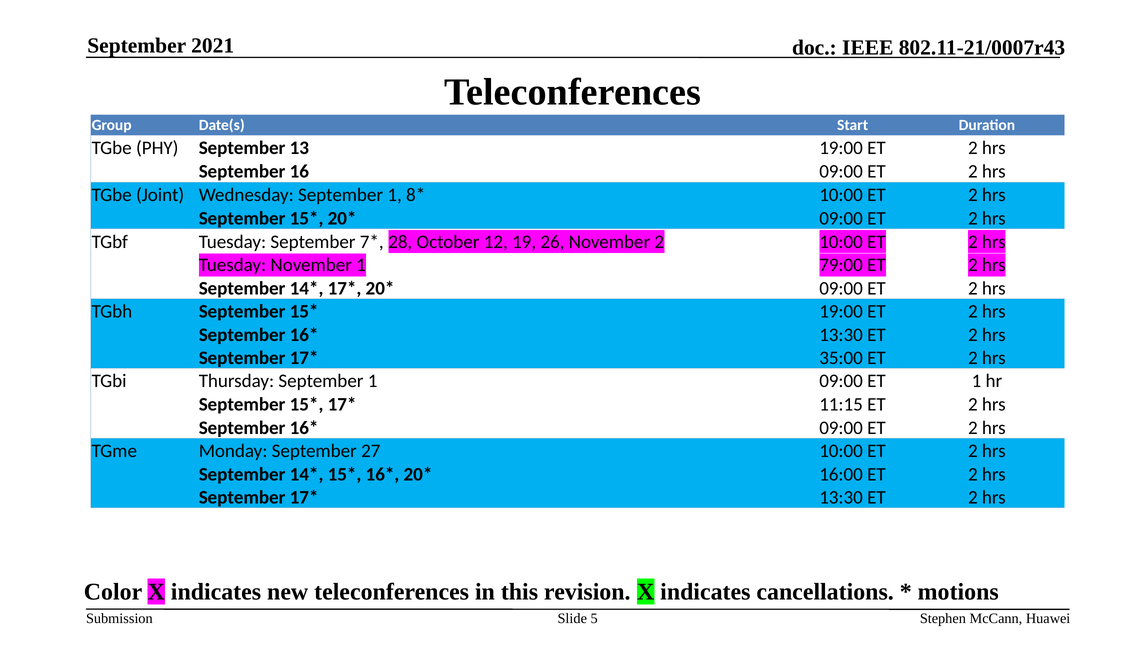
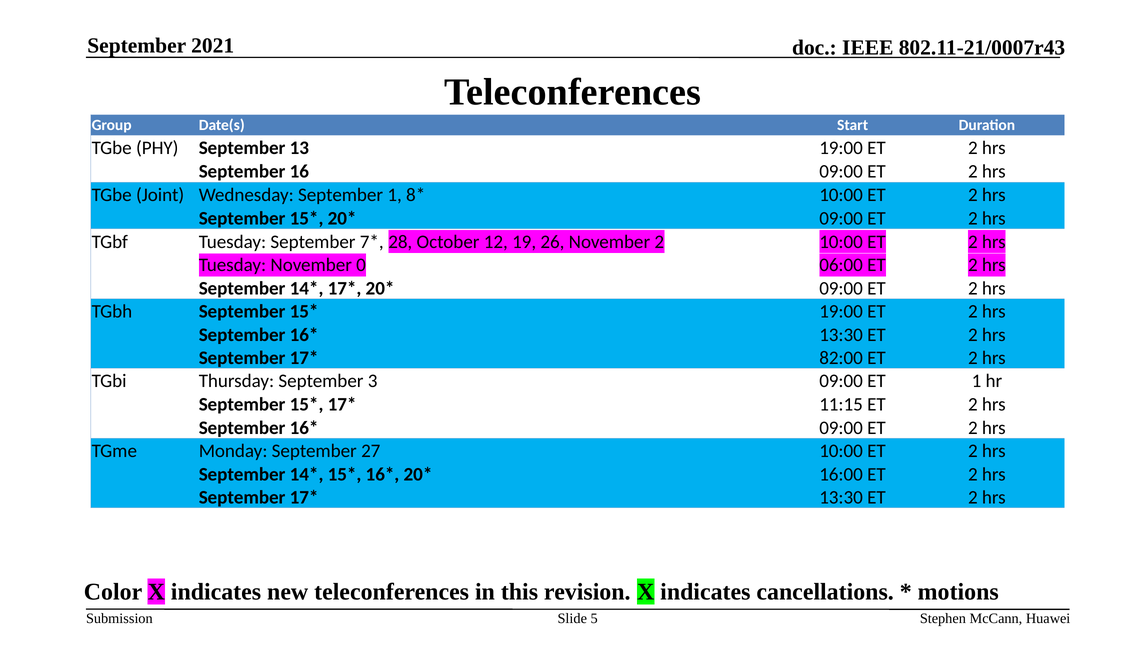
November 1: 1 -> 0
79:00: 79:00 -> 06:00
35:00: 35:00 -> 82:00
Thursday September 1: 1 -> 3
